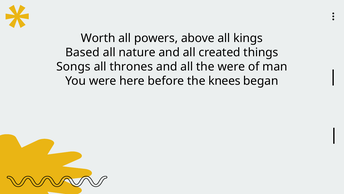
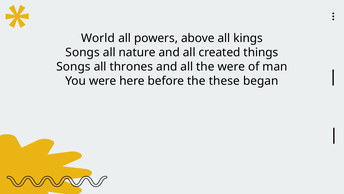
Worth: Worth -> World
Based at (83, 52): Based -> Songs
knees: knees -> these
